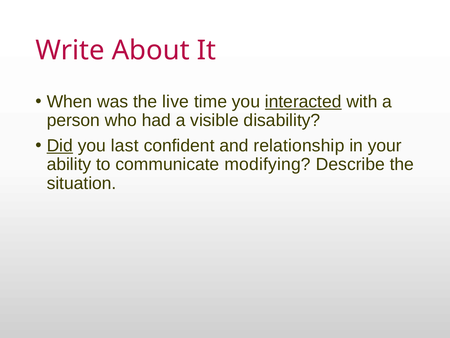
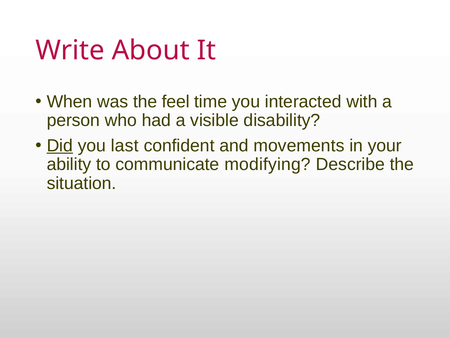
live: live -> feel
interacted underline: present -> none
relationship: relationship -> movements
